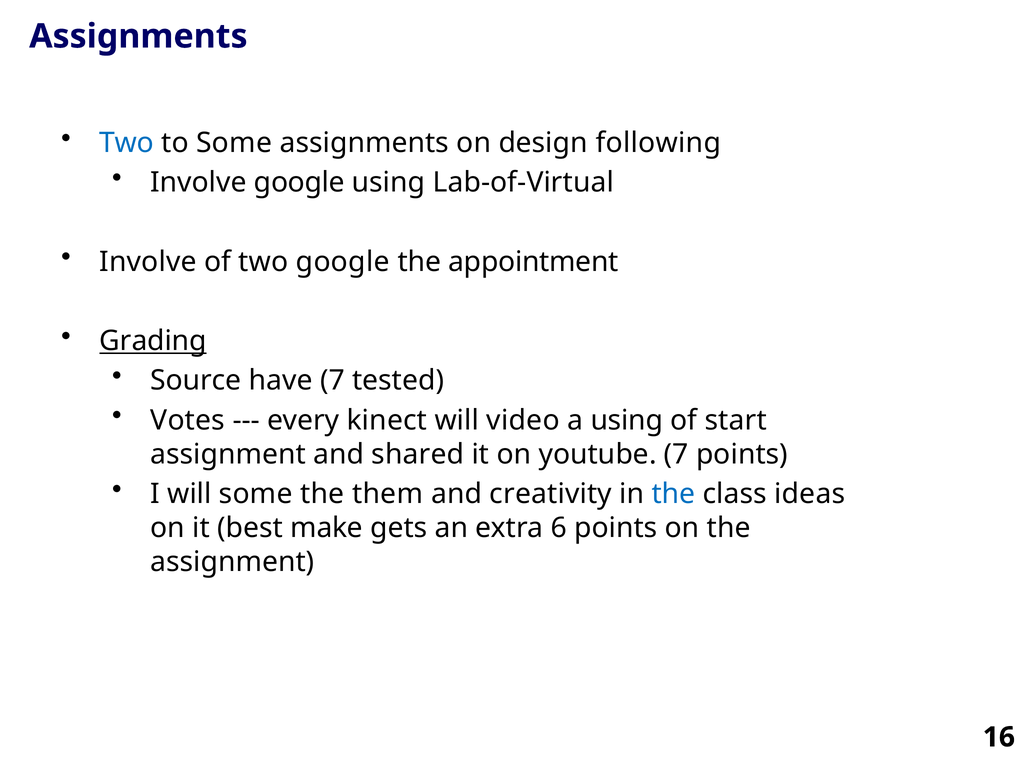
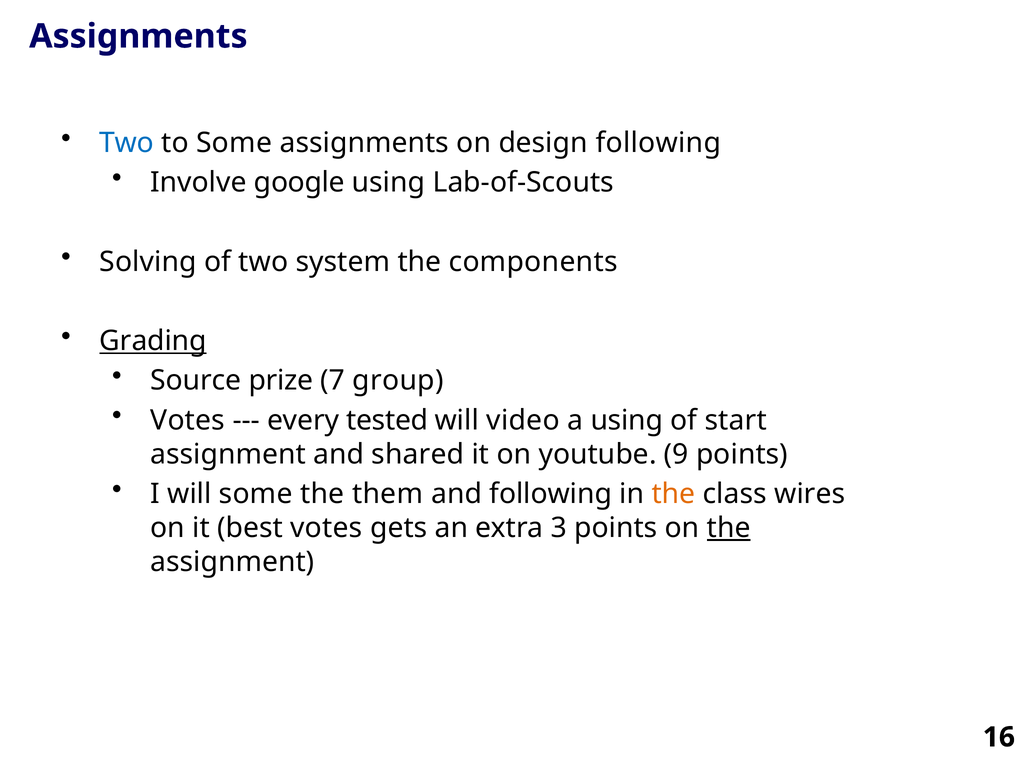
Lab-of-Virtual: Lab-of-Virtual -> Lab-of-Scouts
Involve at (148, 262): Involve -> Solving
two google: google -> system
appointment: appointment -> components
have: have -> prize
tested: tested -> group
kinect: kinect -> tested
youtube 7: 7 -> 9
and creativity: creativity -> following
the at (674, 494) colour: blue -> orange
ideas: ideas -> wires
best make: make -> votes
6: 6 -> 3
the at (729, 528) underline: none -> present
